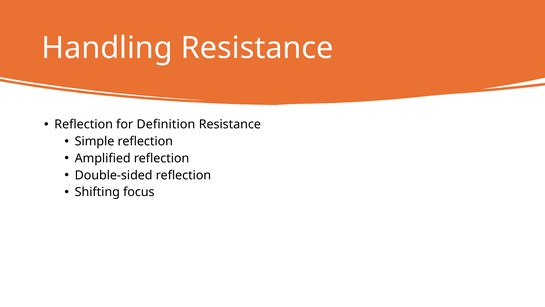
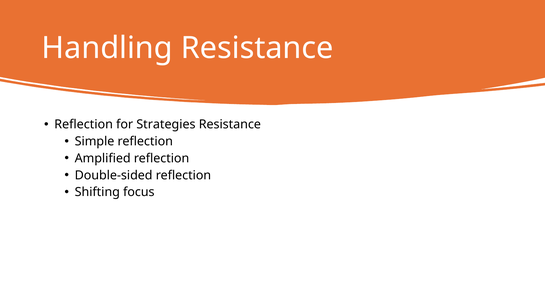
Definition: Definition -> Strategies
